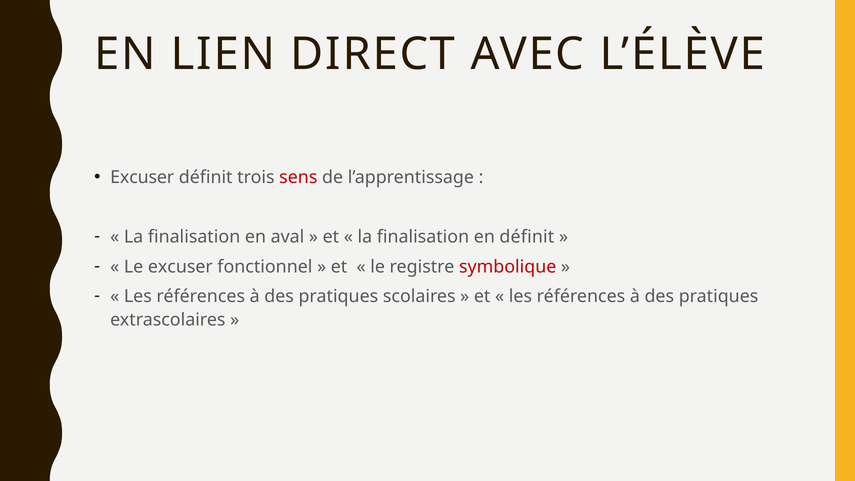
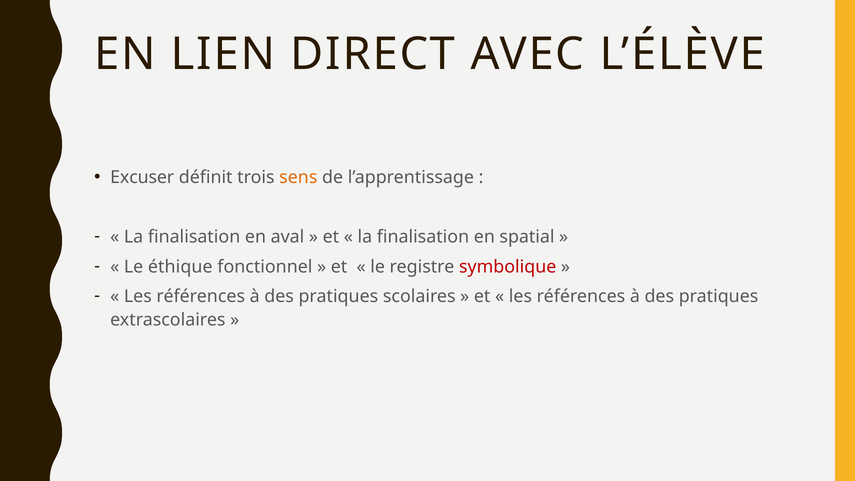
sens colour: red -> orange
en définit: définit -> spatial
Le excuser: excuser -> éthique
